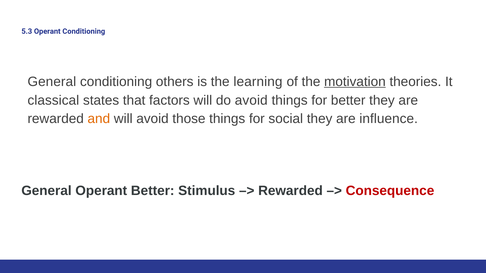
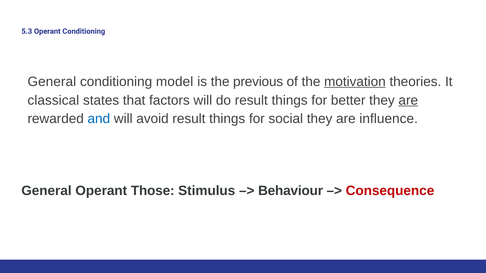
others: others -> model
learning: learning -> previous
do avoid: avoid -> result
are at (408, 100) underline: none -> present
and colour: orange -> blue
avoid those: those -> result
Operant Better: Better -> Those
Rewarded at (290, 191): Rewarded -> Behaviour
